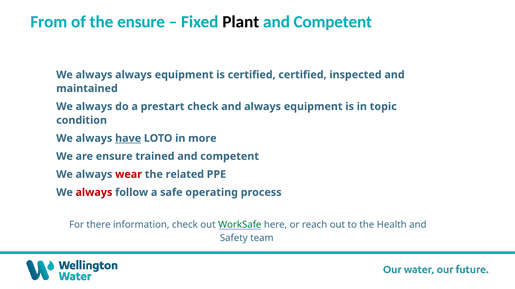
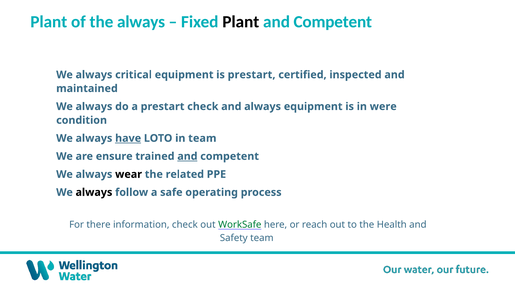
From at (49, 22): From -> Plant
the ensure: ensure -> always
always always: always -> critical
is certified: certified -> prestart
topic: topic -> were
in more: more -> team
and at (187, 157) underline: none -> present
wear colour: red -> black
always at (94, 193) colour: red -> black
